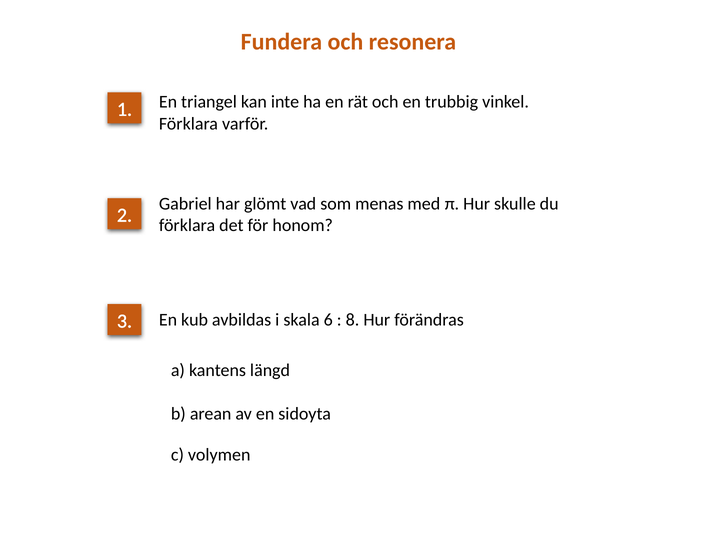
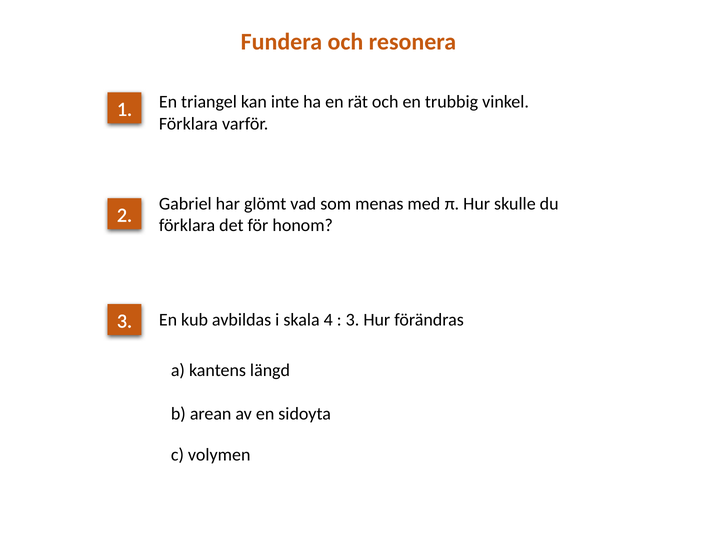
6: 6 -> 4
8 at (352, 320): 8 -> 3
